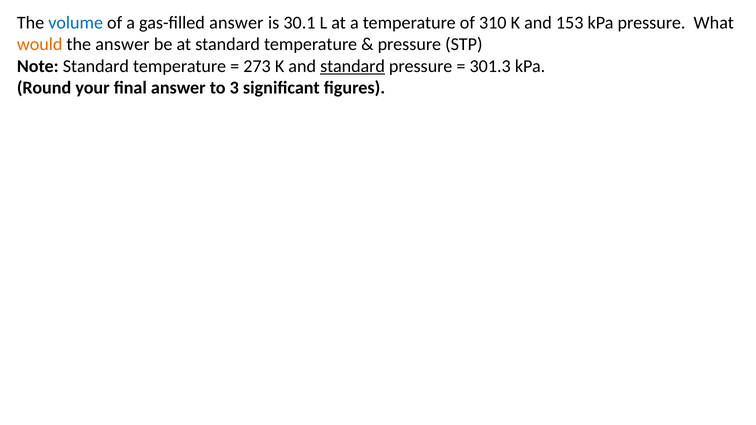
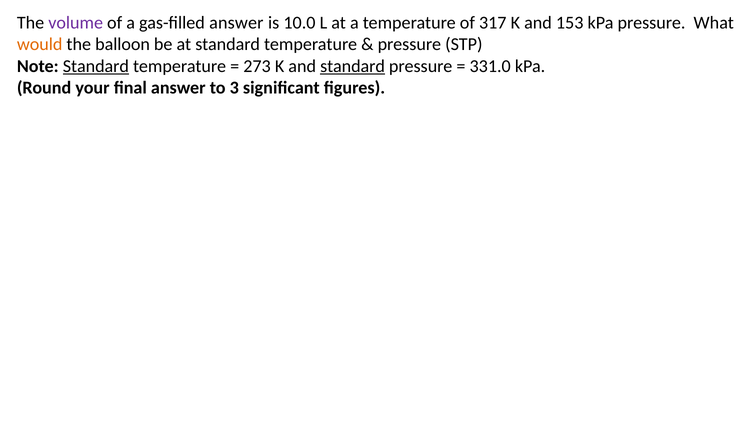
volume colour: blue -> purple
30.1: 30.1 -> 10.0
310: 310 -> 317
the answer: answer -> balloon
Standard at (96, 66) underline: none -> present
301.3: 301.3 -> 331.0
